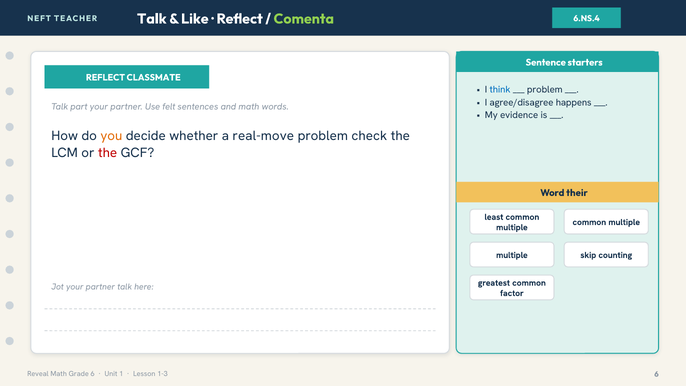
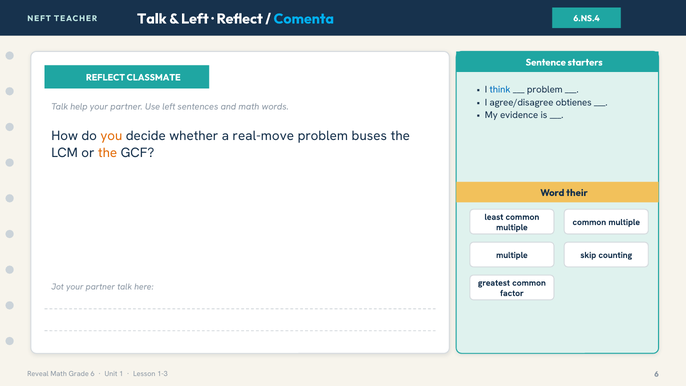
Like at (195, 19): Like -> Left
Comenta colour: light green -> light blue
happens: happens -> obtienes
part: part -> help
Use felt: felt -> left
check: check -> buses
the at (108, 153) colour: red -> orange
